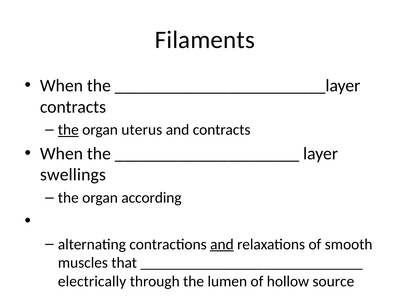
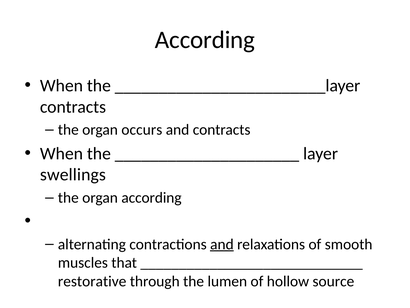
Filaments at (205, 40): Filaments -> According
the at (68, 130) underline: present -> none
uterus: uterus -> occurs
electrically: electrically -> restorative
